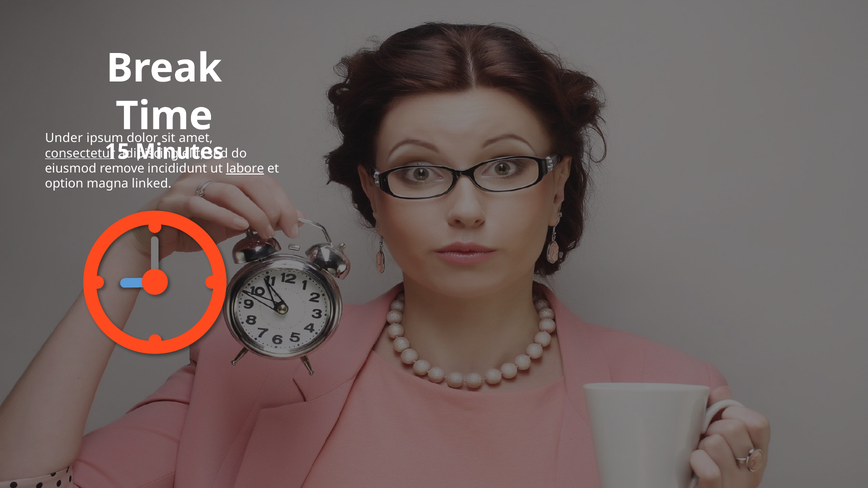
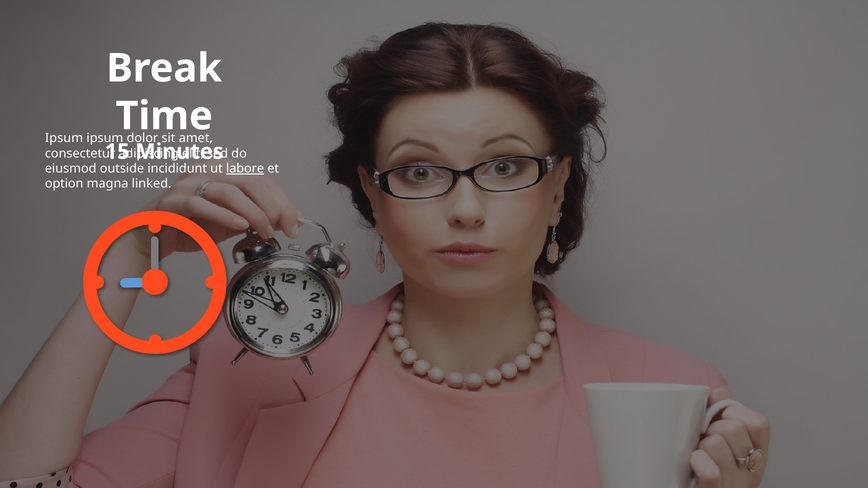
Under at (64, 138): Under -> Ipsum
consectetur underline: present -> none
remove: remove -> outside
